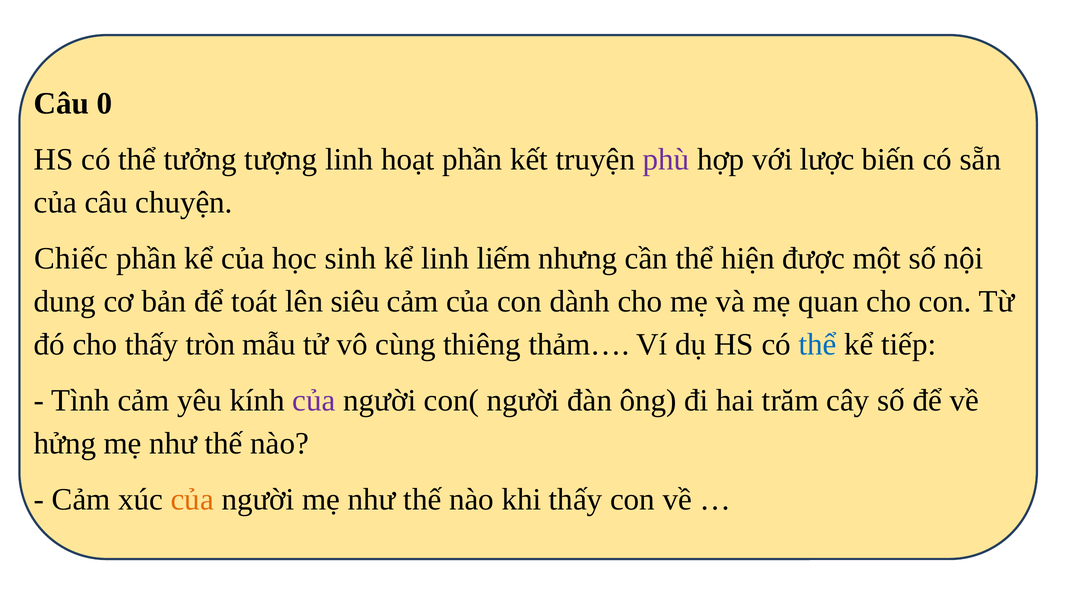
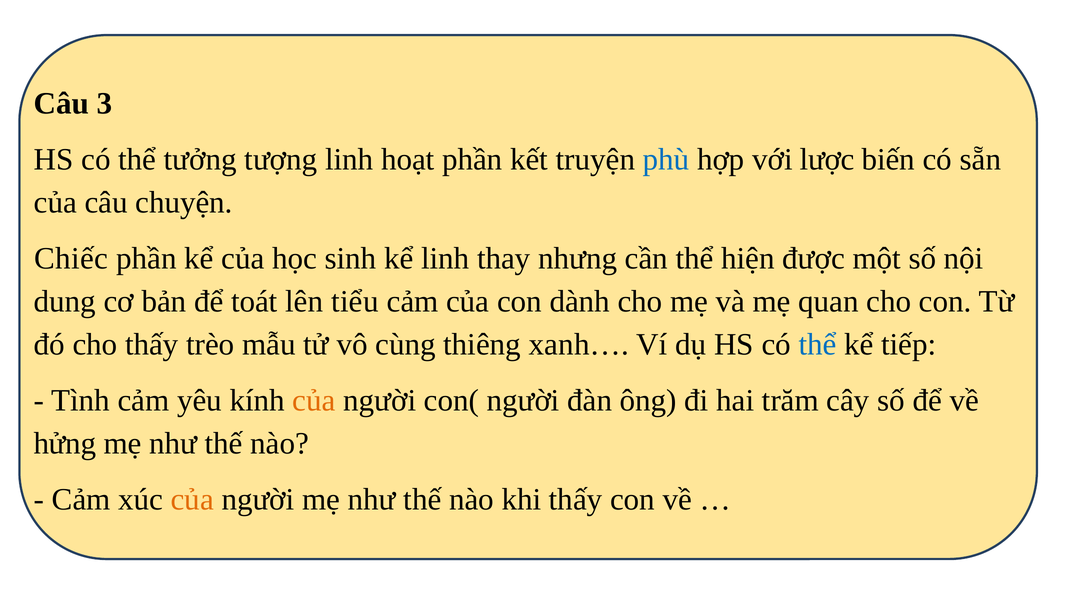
0: 0 -> 3
phù colour: purple -> blue
liếm: liếm -> thay
siêu: siêu -> tiểu
tròn: tròn -> trèo
thảm…: thảm… -> xanh…
của at (314, 401) colour: purple -> orange
